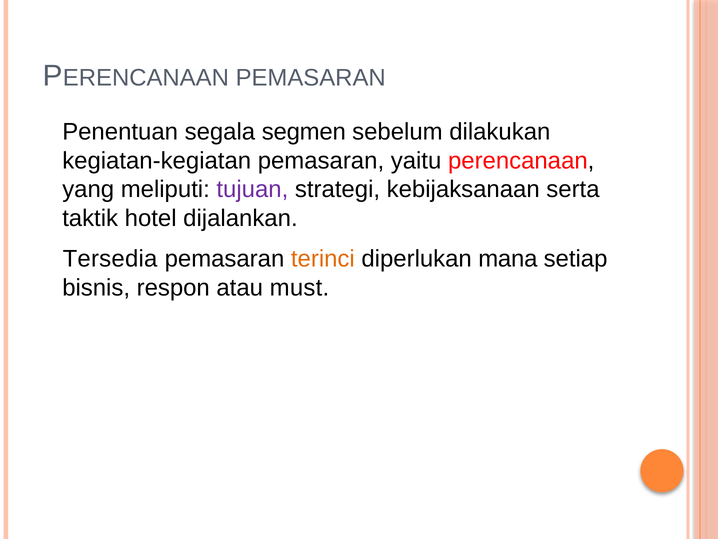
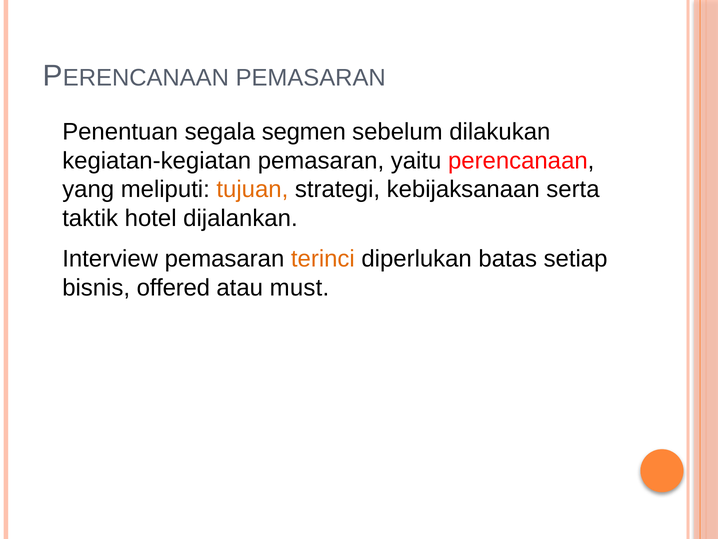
tujuan colour: purple -> orange
Tersedia: Tersedia -> Interview
mana: mana -> batas
respon: respon -> offered
